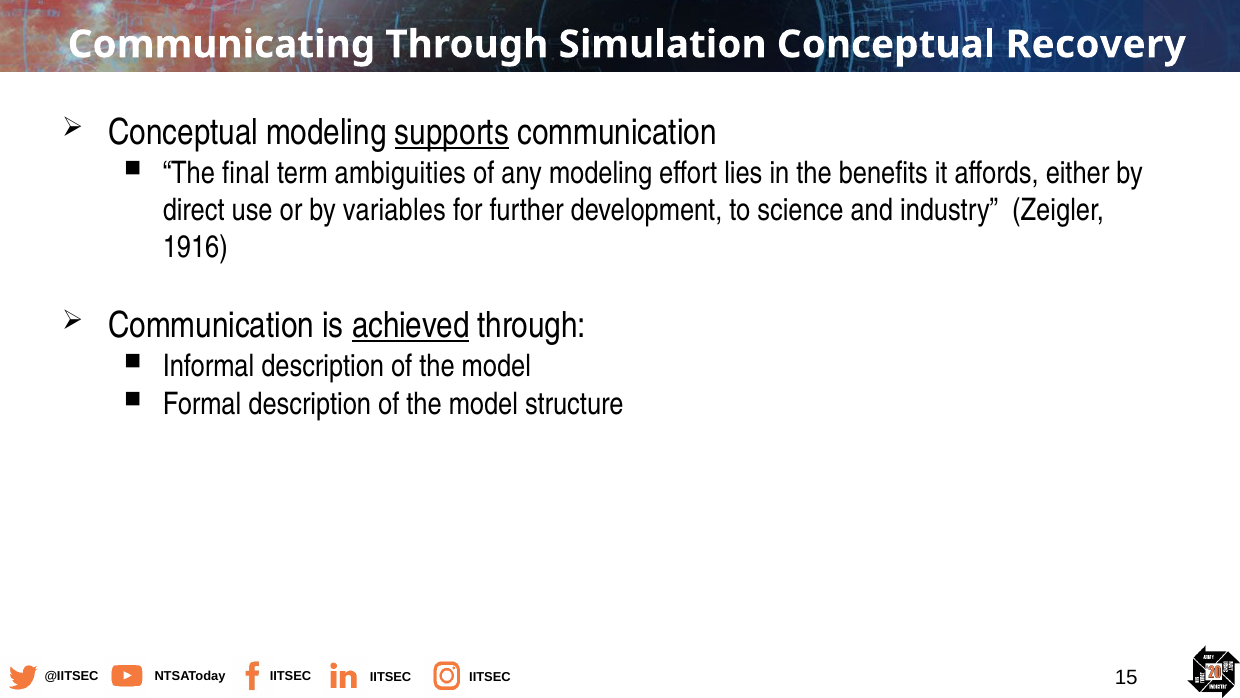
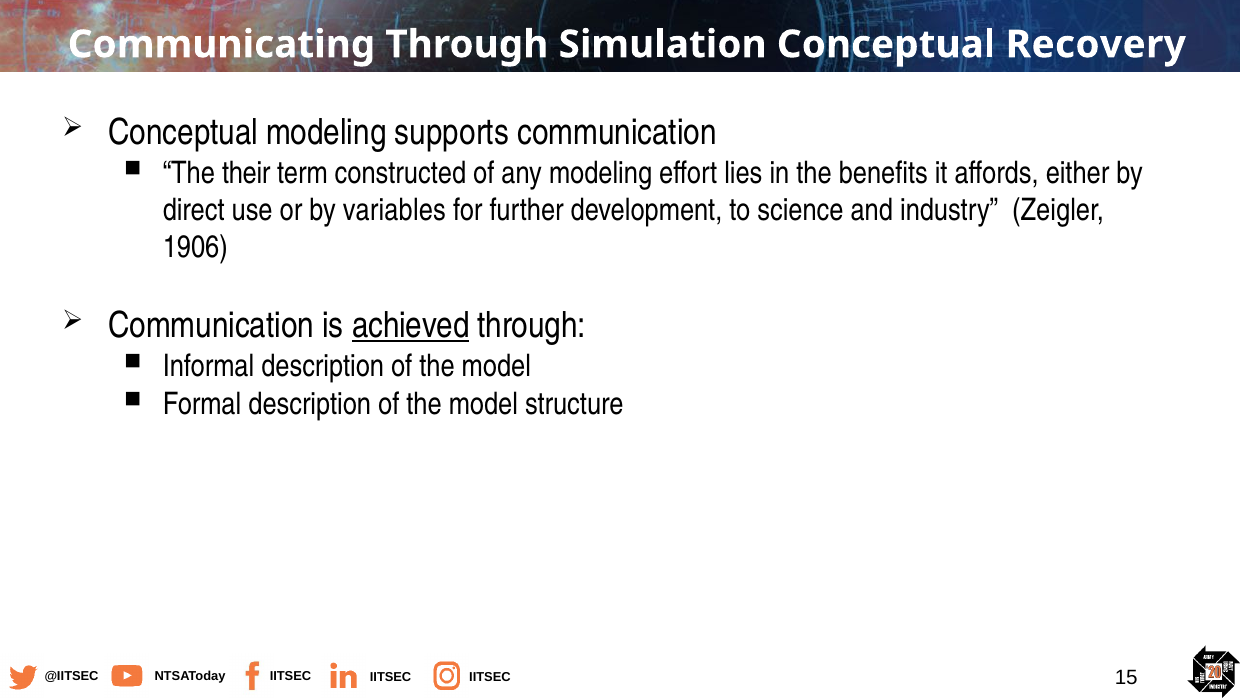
supports underline: present -> none
final: final -> their
ambiguities: ambiguities -> constructed
1916: 1916 -> 1906
